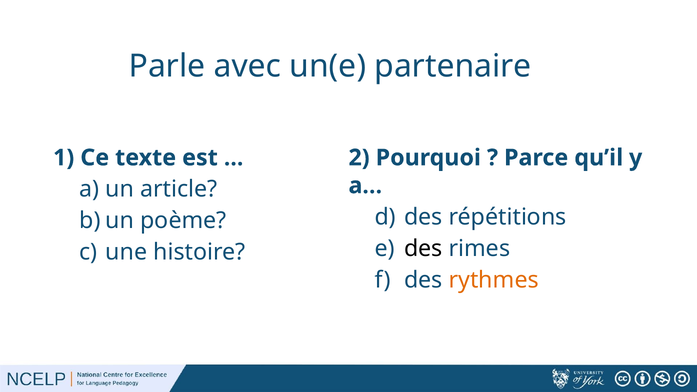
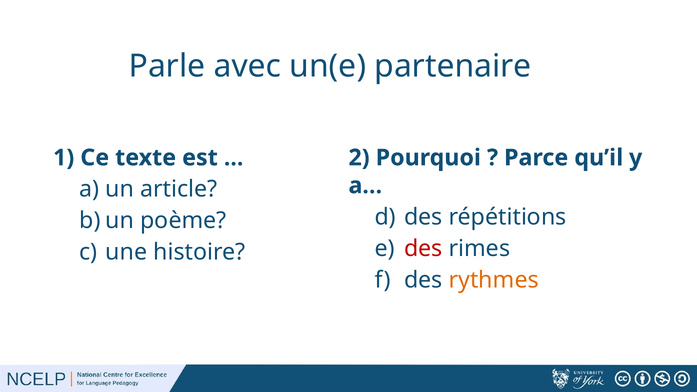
des at (423, 249) colour: black -> red
